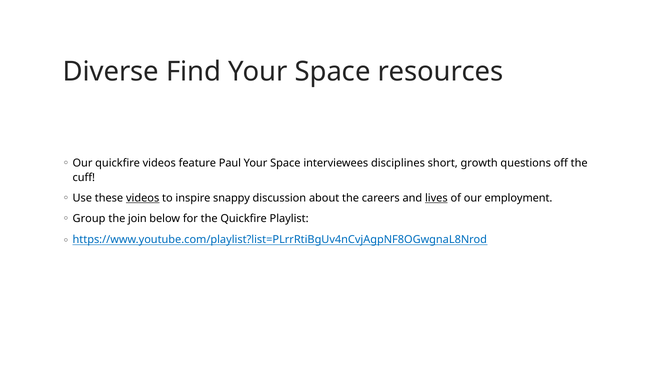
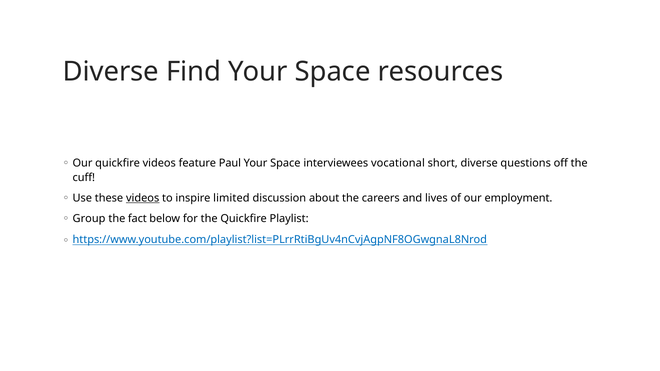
disciplines: disciplines -> vocational
short growth: growth -> diverse
snappy: snappy -> limited
lives underline: present -> none
join: join -> fact
